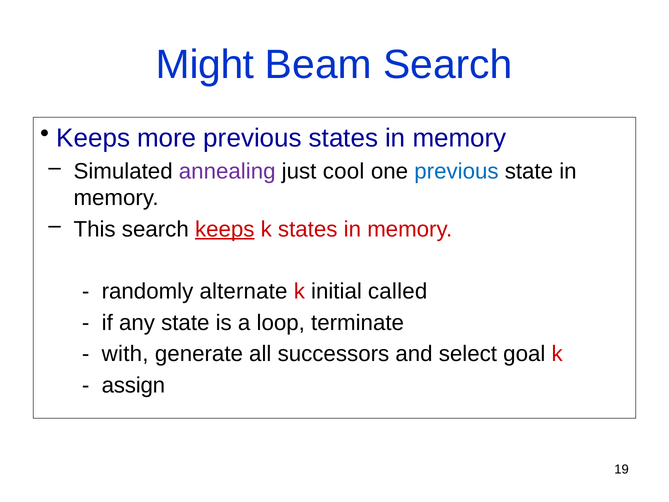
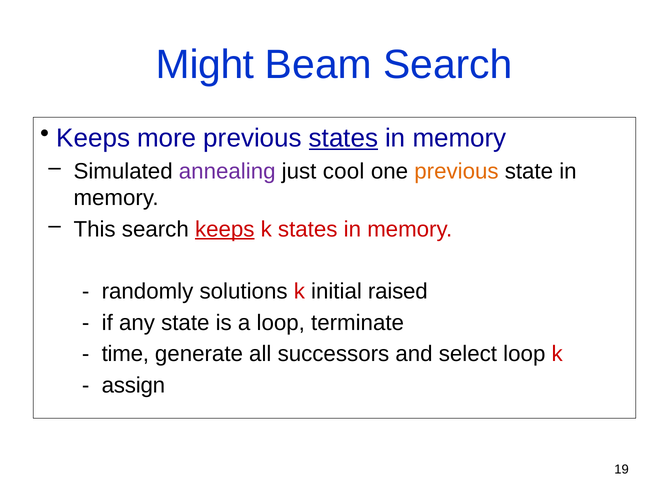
states at (343, 138) underline: none -> present
previous at (456, 171) colour: blue -> orange
alternate: alternate -> solutions
called: called -> raised
with: with -> time
select goal: goal -> loop
